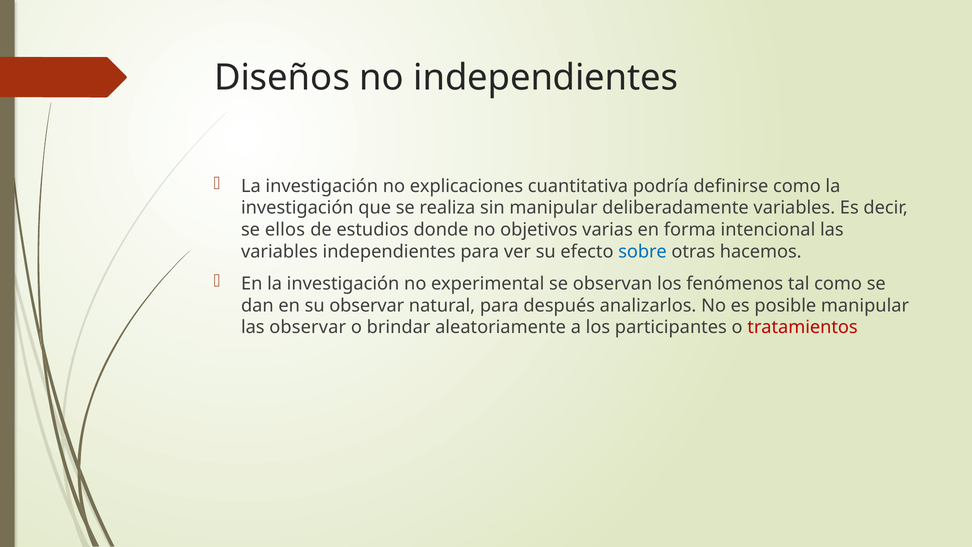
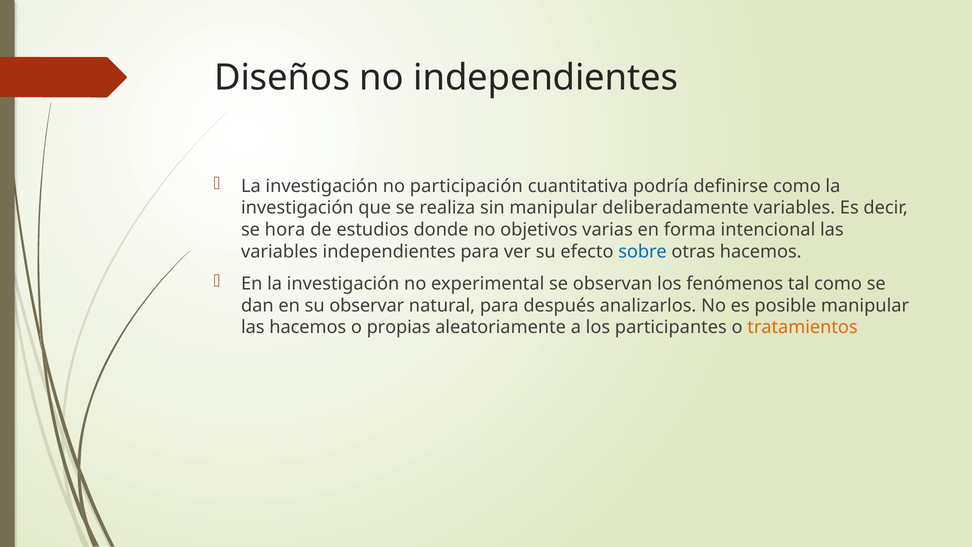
explicaciones: explicaciones -> participación
ellos: ellos -> hora
las observar: observar -> hacemos
brindar: brindar -> propias
tratamientos colour: red -> orange
